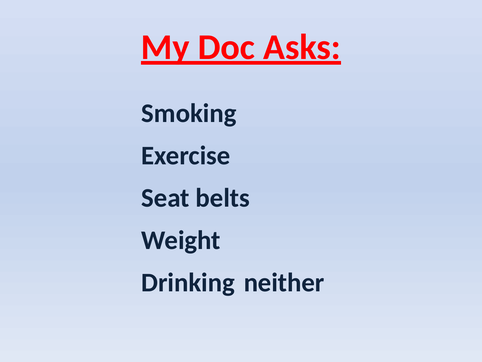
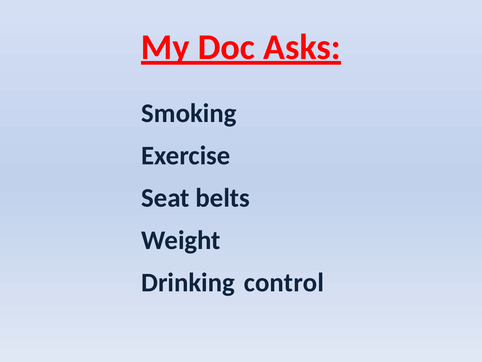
neither: neither -> control
